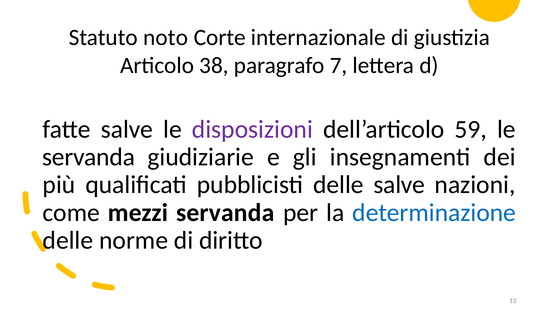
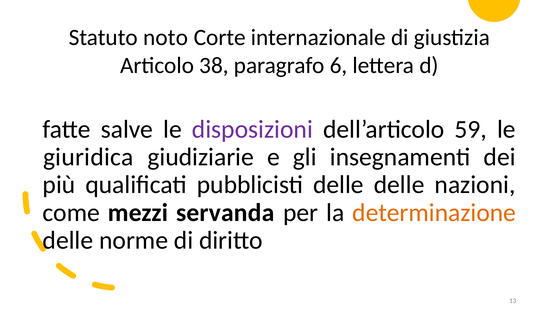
7: 7 -> 6
servanda at (89, 157): servanda -> giuridica
delle salve: salve -> delle
determinazione colour: blue -> orange
